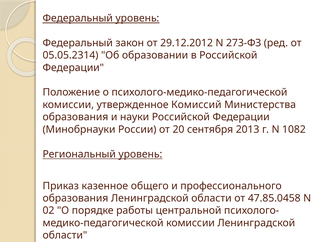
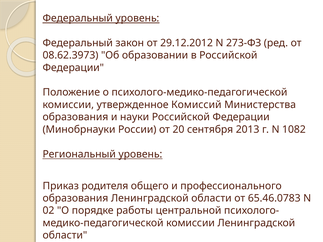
05.05.2314: 05.05.2314 -> 08.62.3973
казенное: казенное -> родителя
47.85.0458: 47.85.0458 -> 65.46.0783
